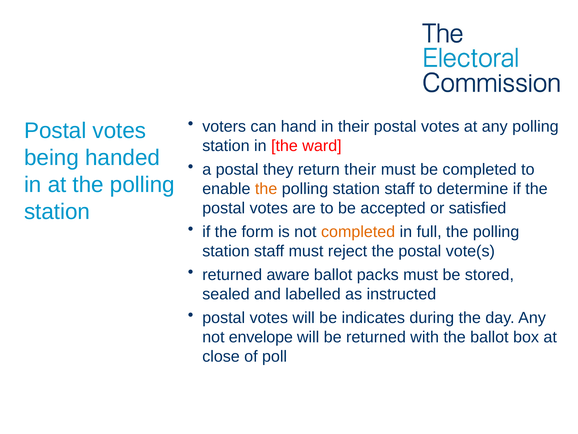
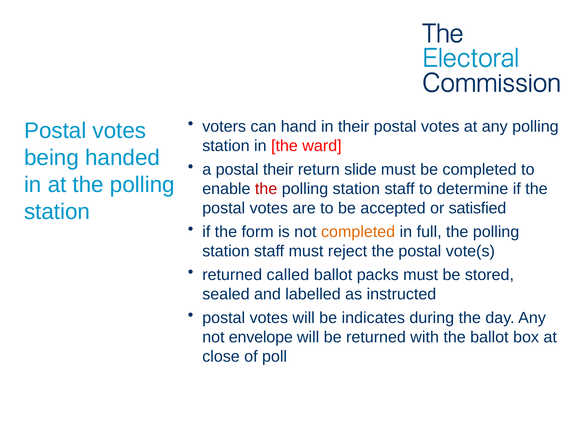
postal they: they -> their
return their: their -> slide
the at (266, 189) colour: orange -> red
aware: aware -> called
